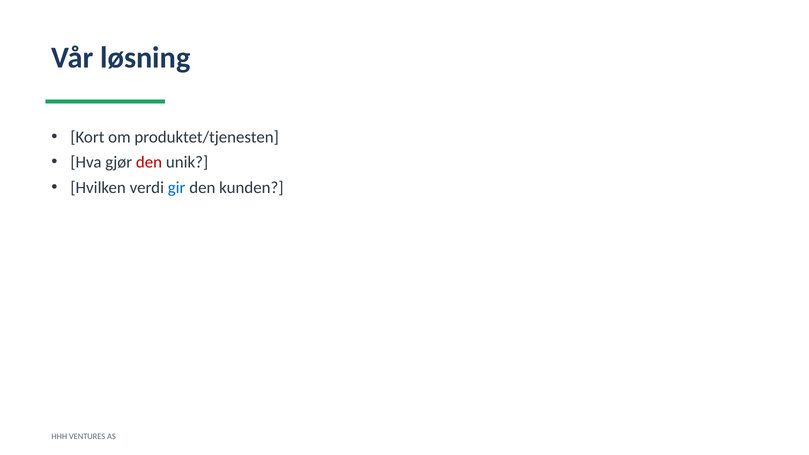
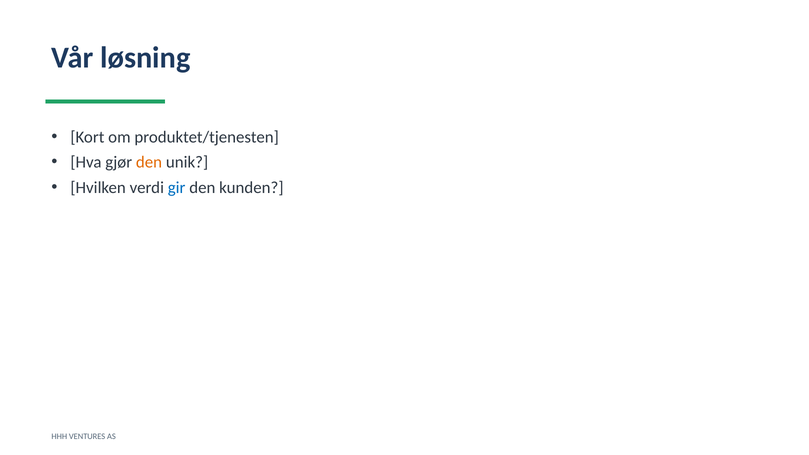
den at (149, 162) colour: red -> orange
